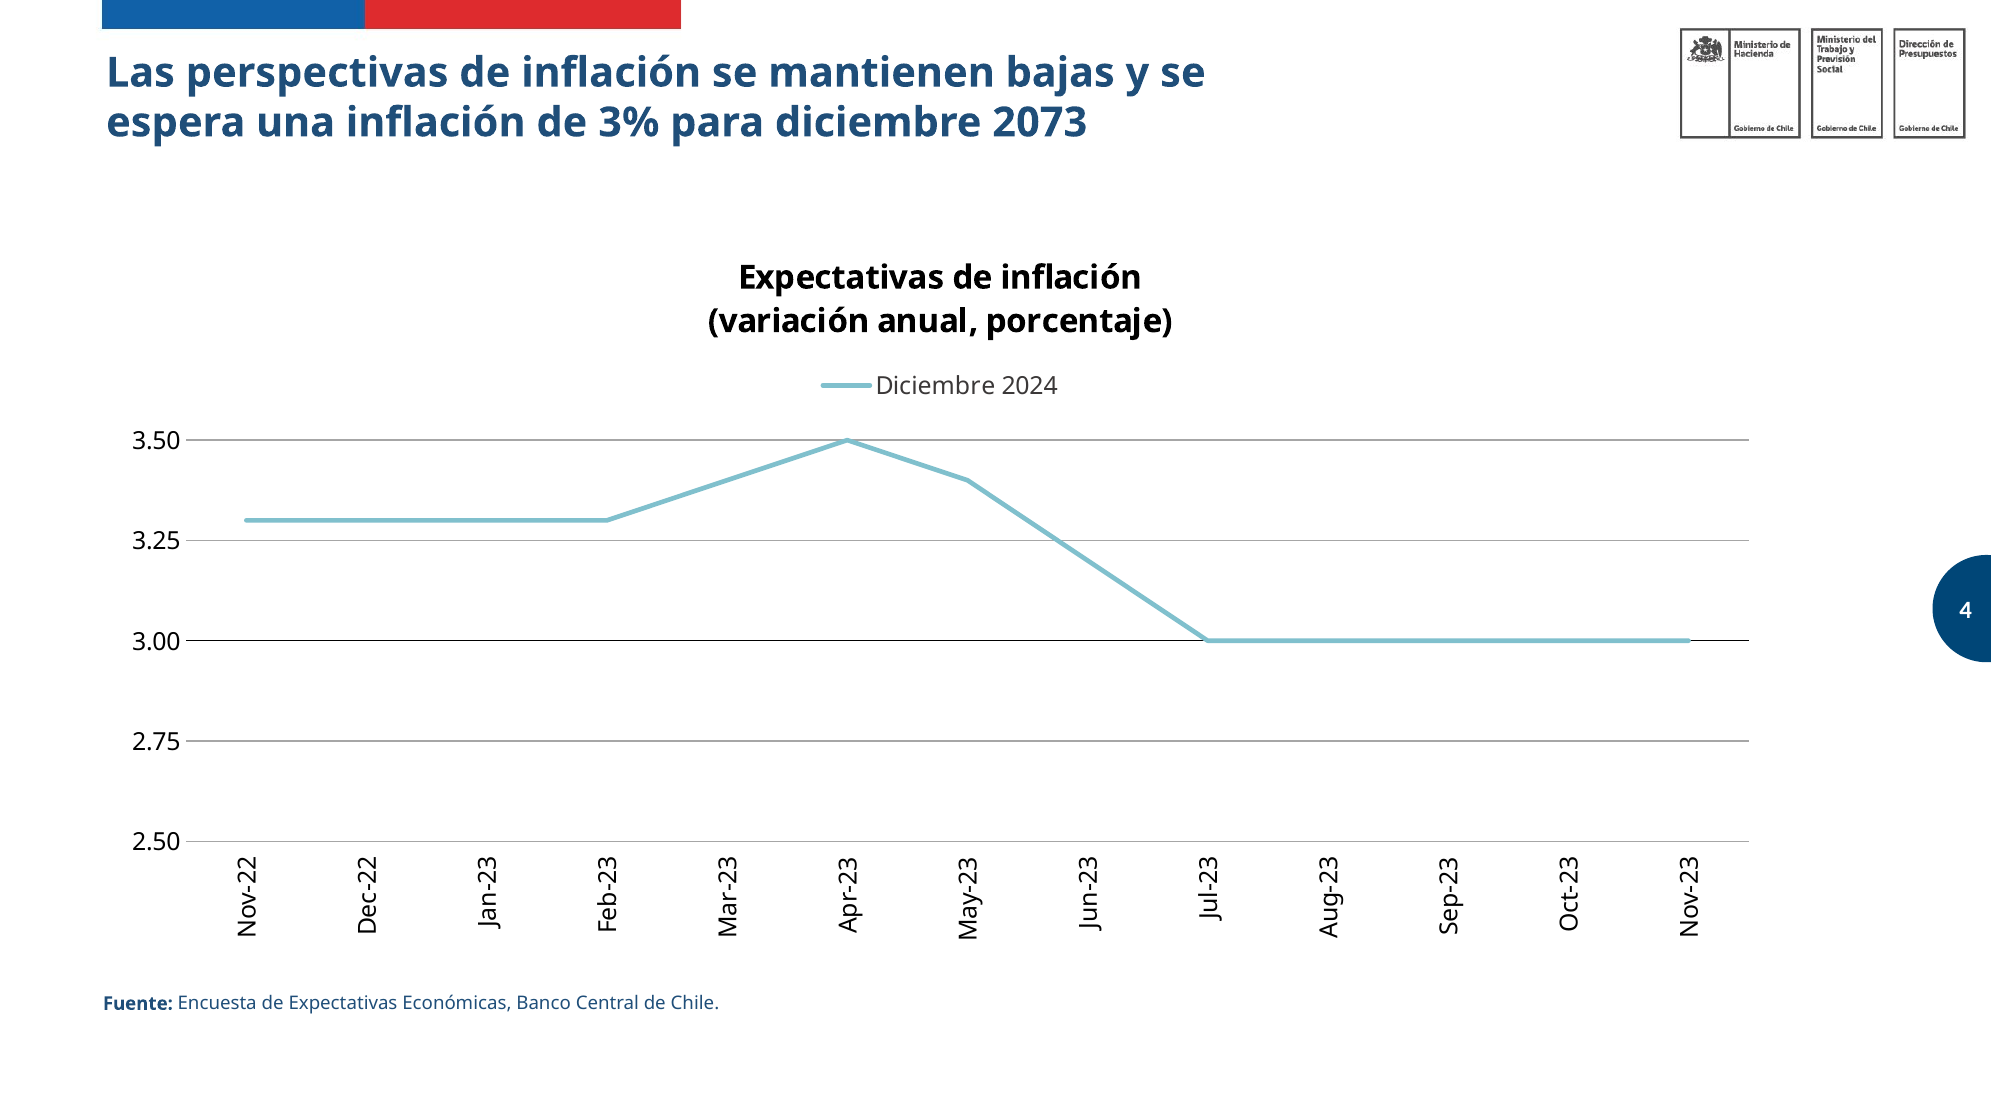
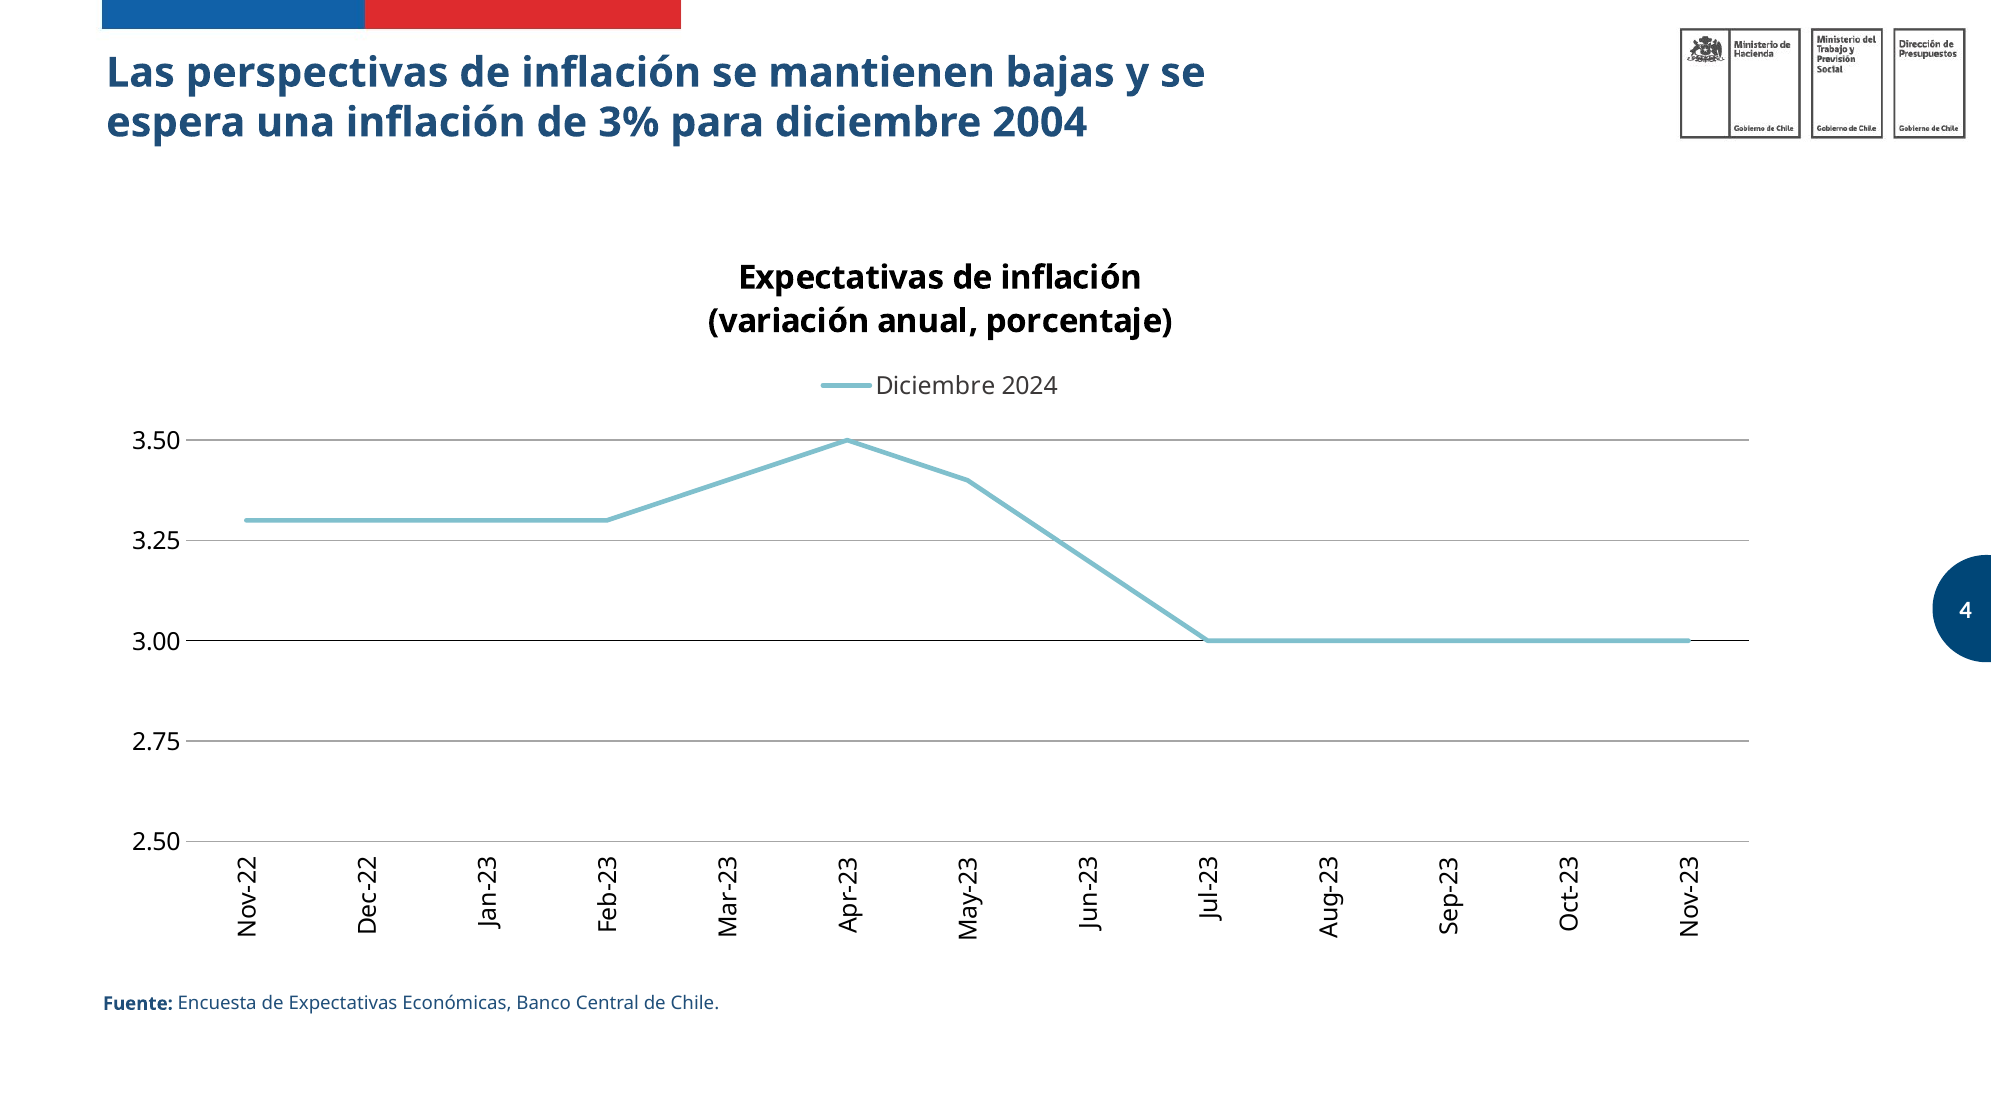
2073: 2073 -> 2004
